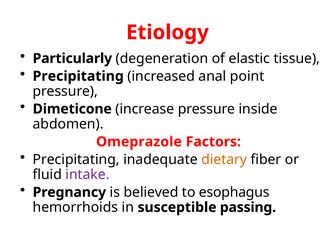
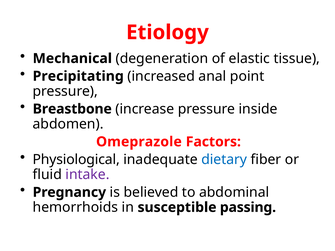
Particularly: Particularly -> Mechanical
Dimeticone: Dimeticone -> Breastbone
Precipitating at (76, 160): Precipitating -> Physiological
dietary colour: orange -> blue
esophagus: esophagus -> abdominal
